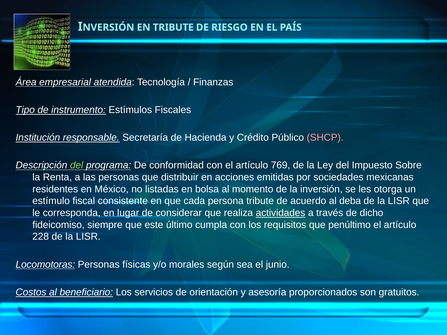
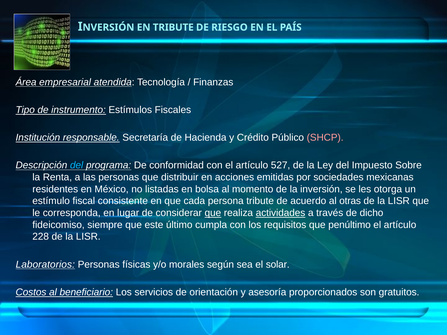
del at (77, 166) colour: light green -> light blue
769: 769 -> 527
deba: deba -> otras
que at (213, 213) underline: none -> present
Locomotoras: Locomotoras -> Laboratorios
junio: junio -> solar
